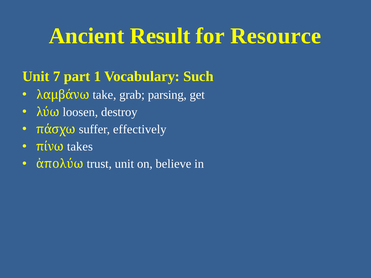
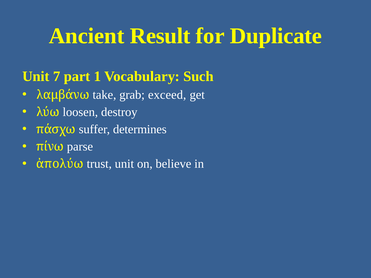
Resource: Resource -> Duplicate
parsing: parsing -> exceed
effectively: effectively -> determines
takes: takes -> parse
